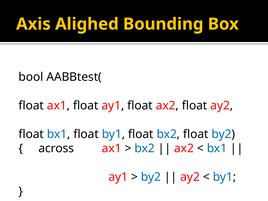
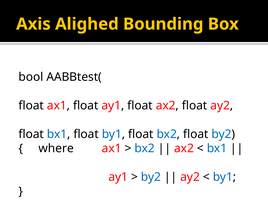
across: across -> where
